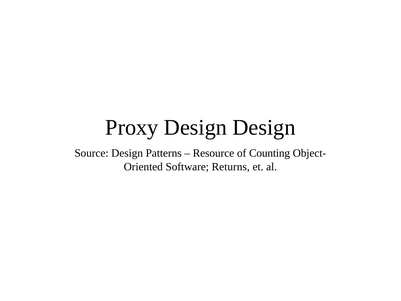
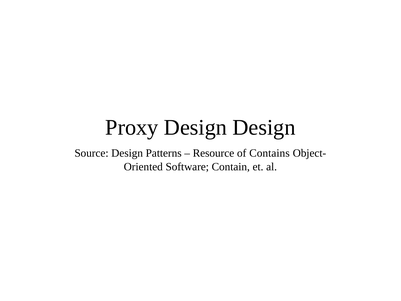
Counting: Counting -> Contains
Returns: Returns -> Contain
